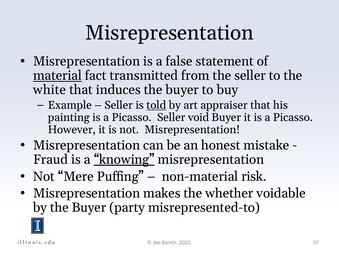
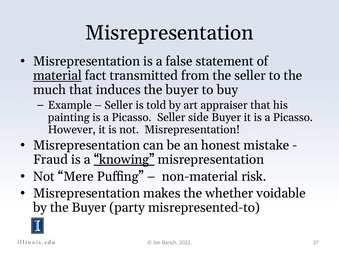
white: white -> much
told underline: present -> none
void: void -> side
